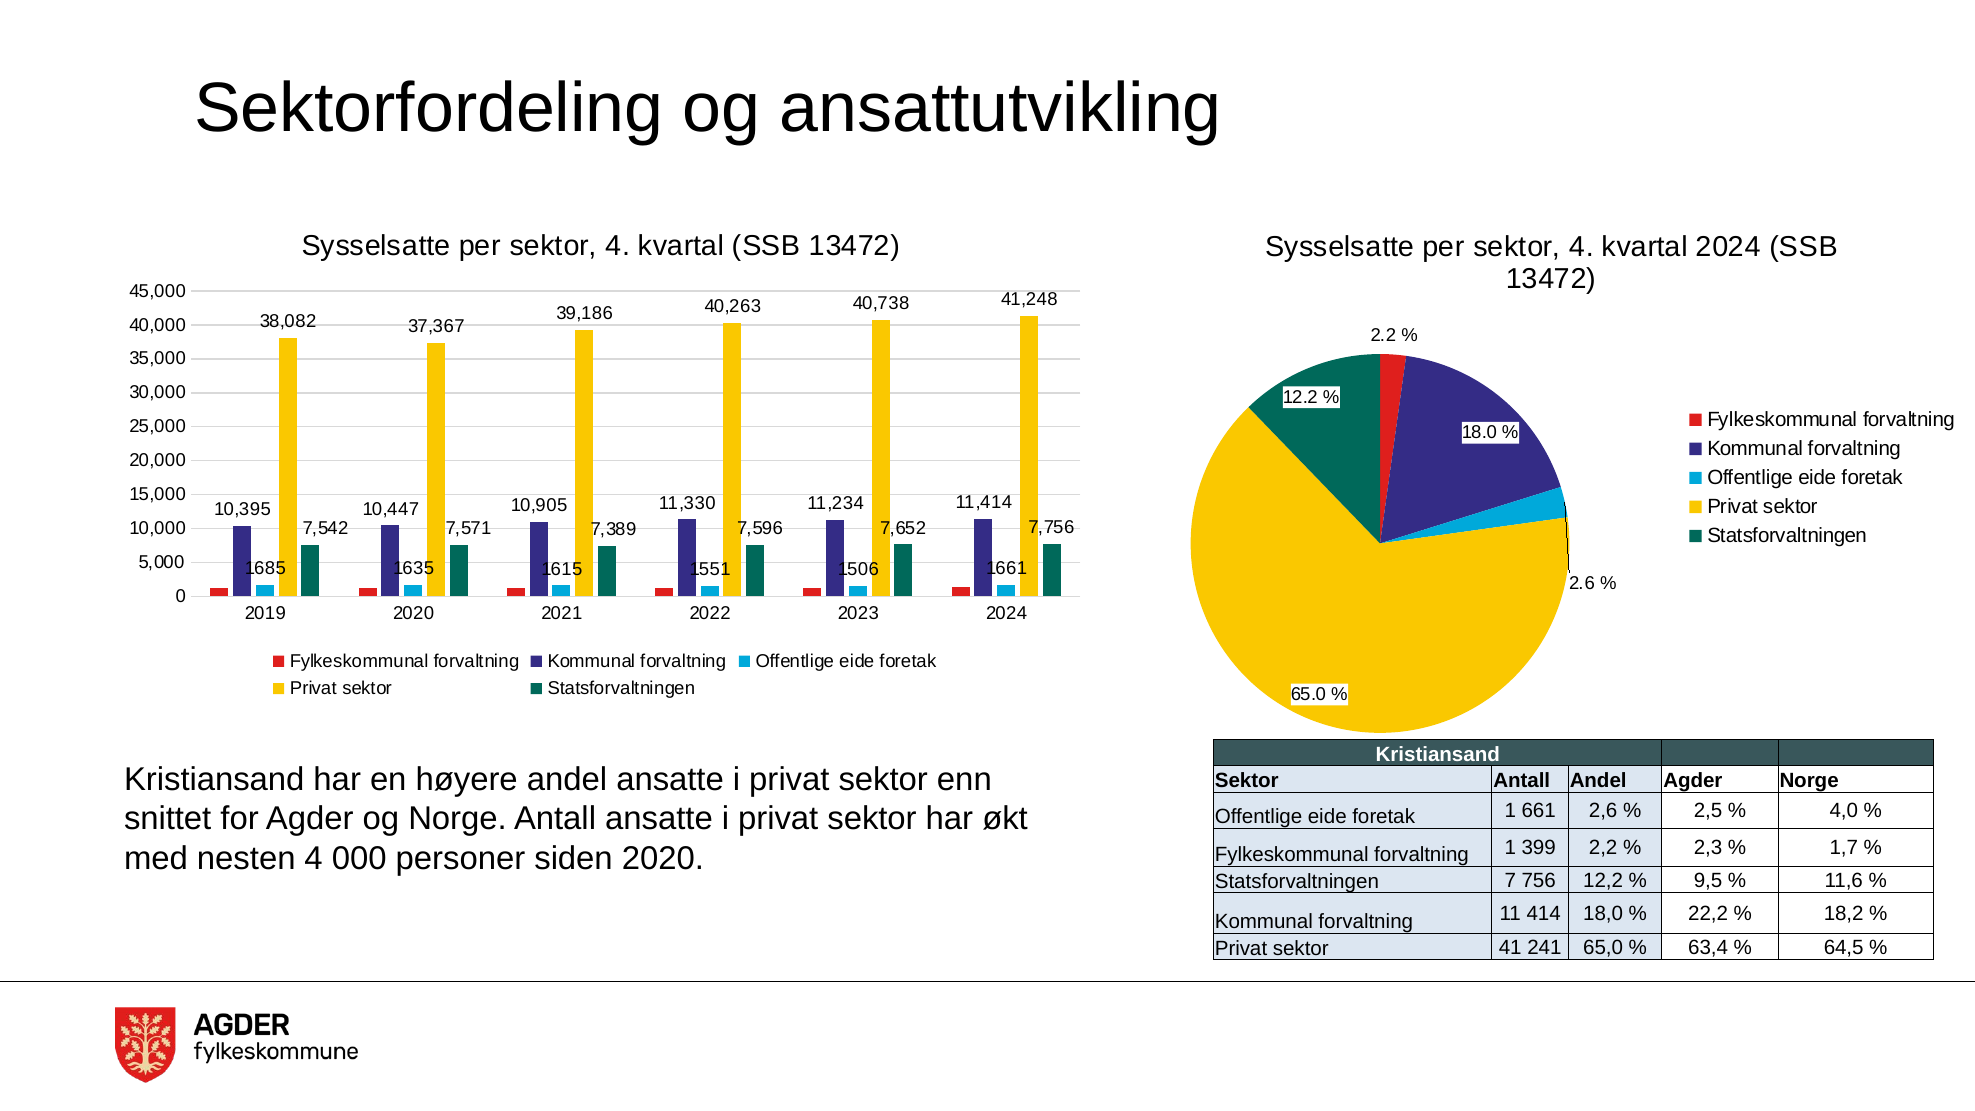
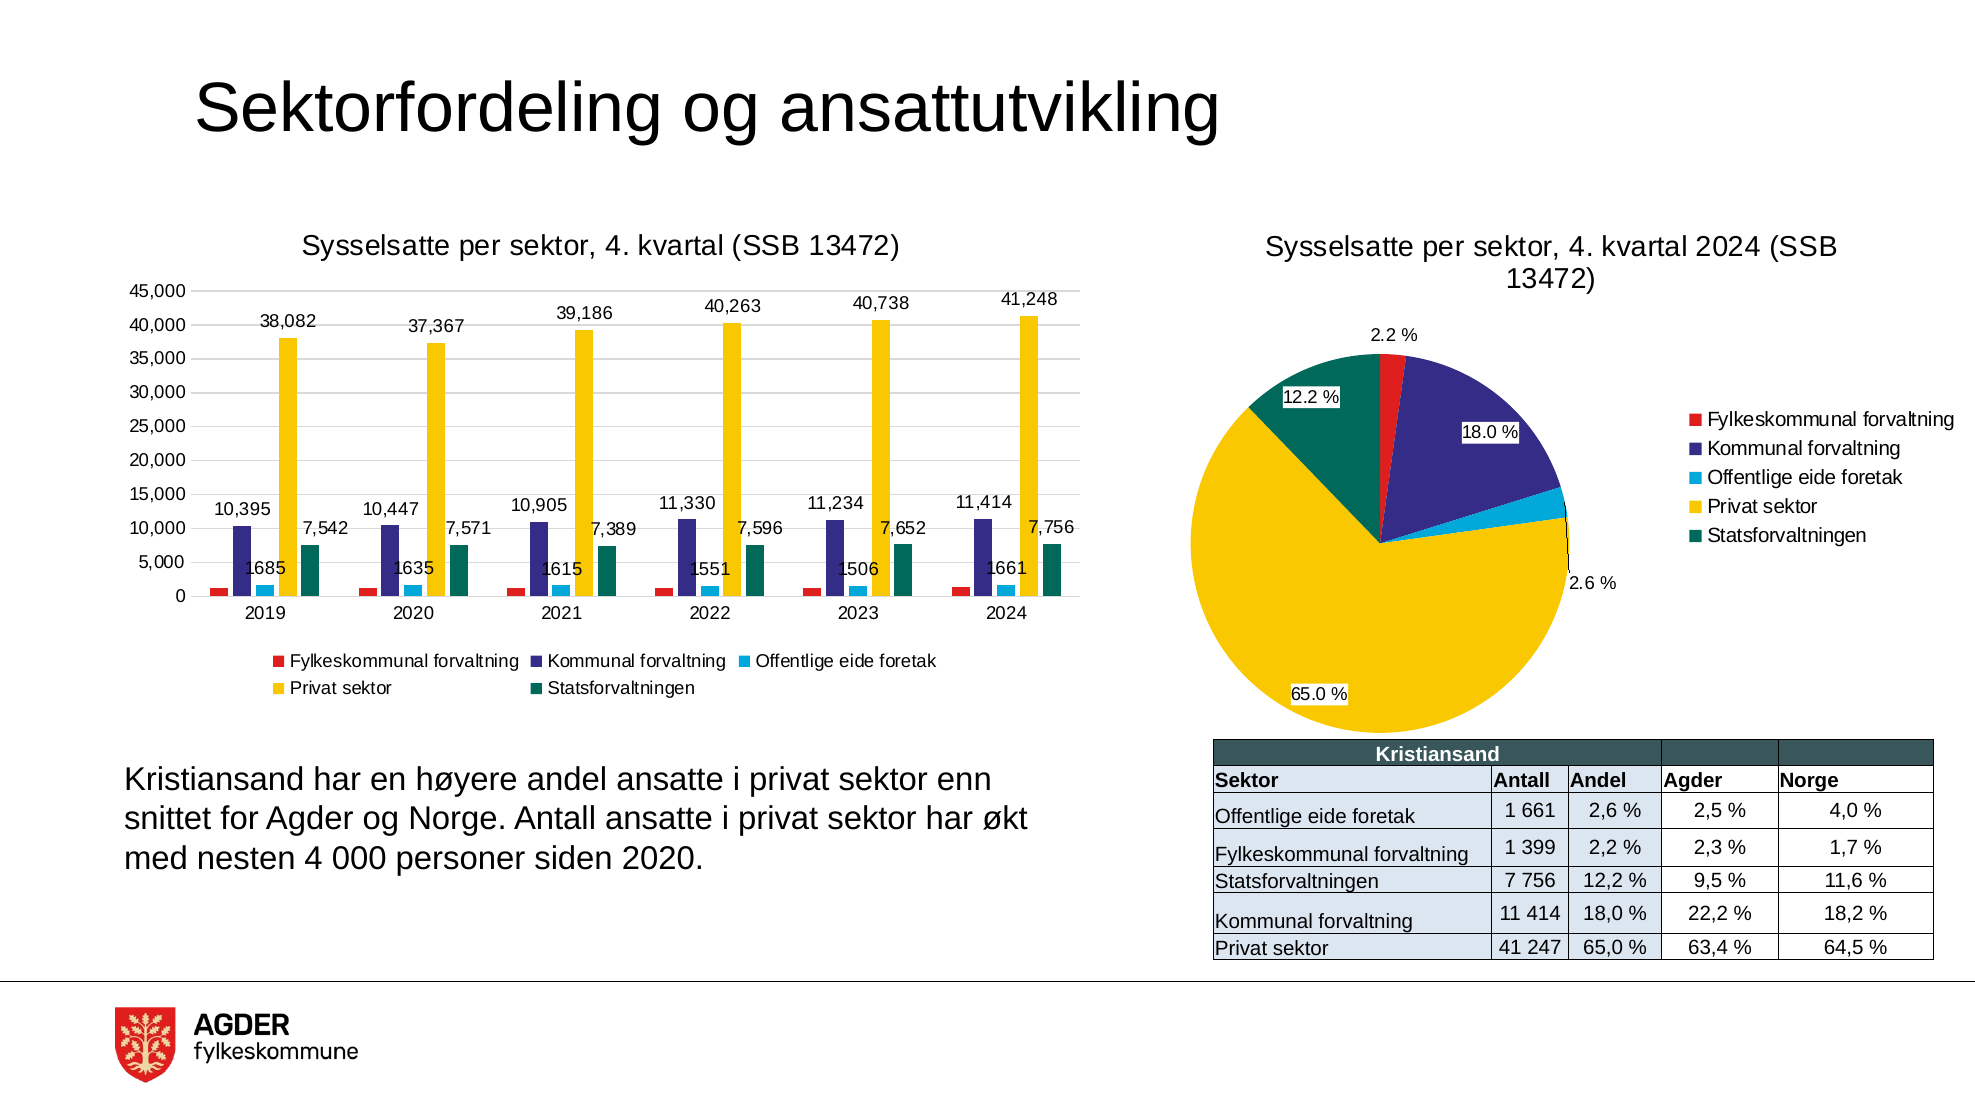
241: 241 -> 247
